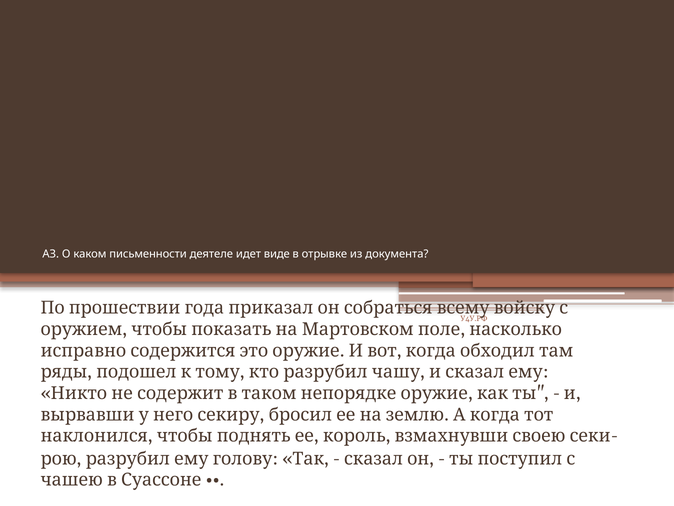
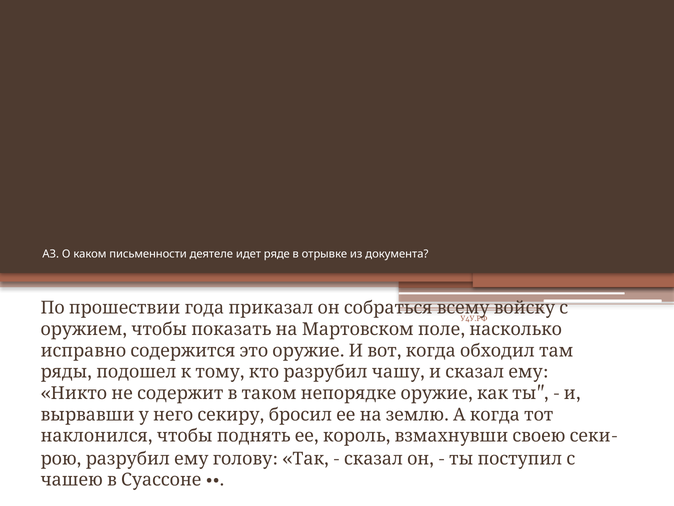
виде: виде -> ряде
